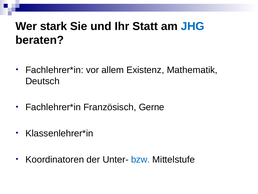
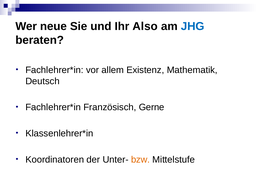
stark: stark -> neue
Statt: Statt -> Also
bzw colour: blue -> orange
